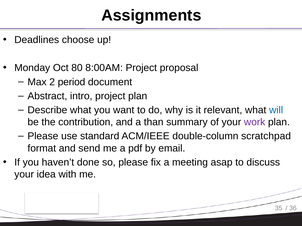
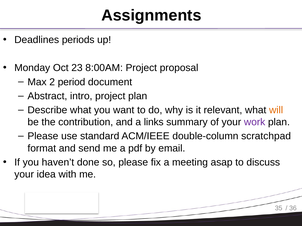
choose: choose -> periods
80: 80 -> 23
will colour: blue -> orange
than: than -> links
